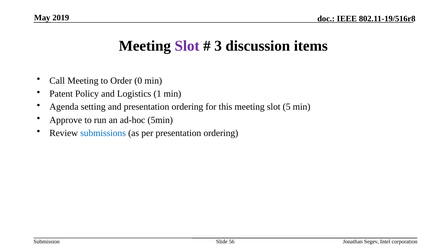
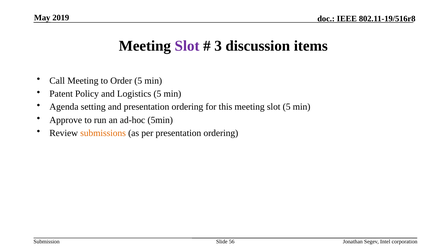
Order 0: 0 -> 5
Logistics 1: 1 -> 5
submissions colour: blue -> orange
